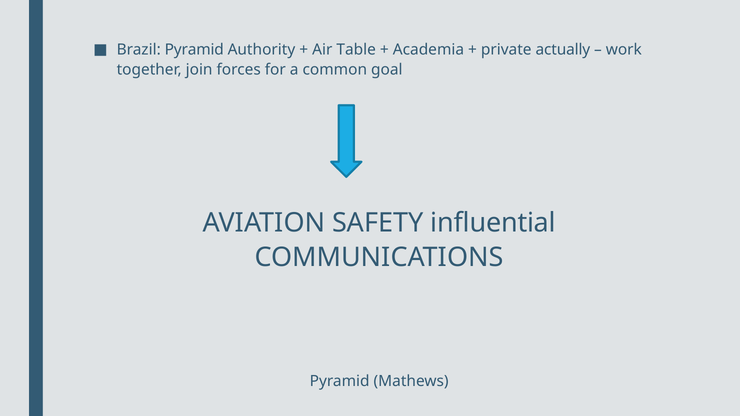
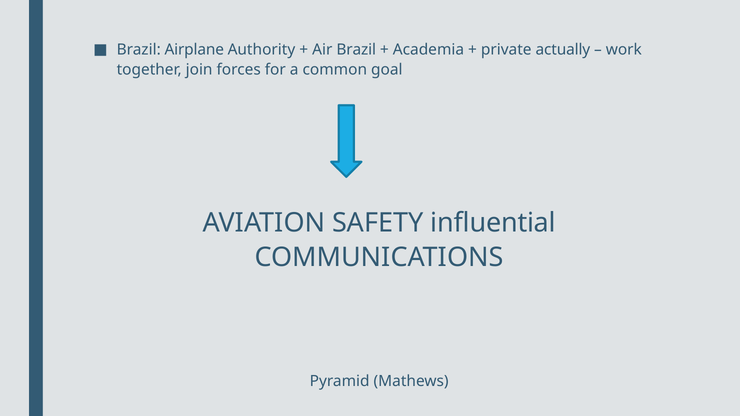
Brazil Pyramid: Pyramid -> Airplane
Air Table: Table -> Brazil
